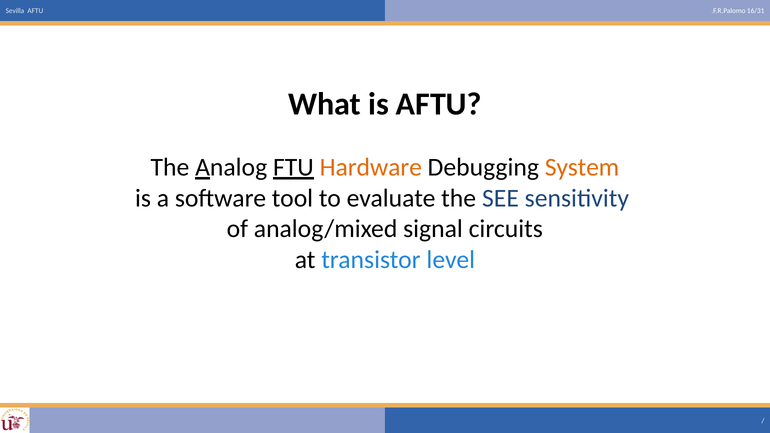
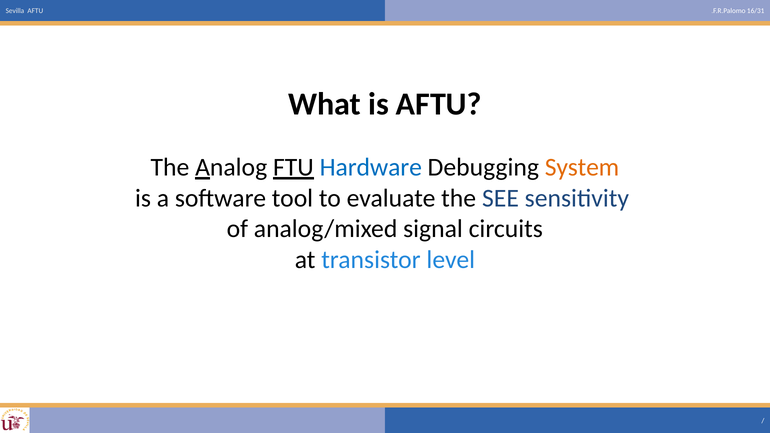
Hardware colour: orange -> blue
